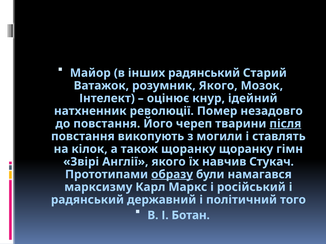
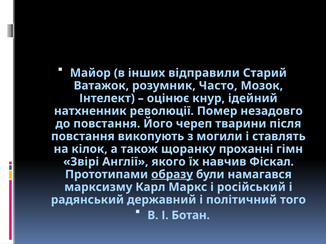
інших радянський: радянський -> відправили
розумник Якого: Якого -> Часто
після underline: present -> none
щоранку щоранку: щоранку -> проханні
Стукач: Стукач -> Фіскал
